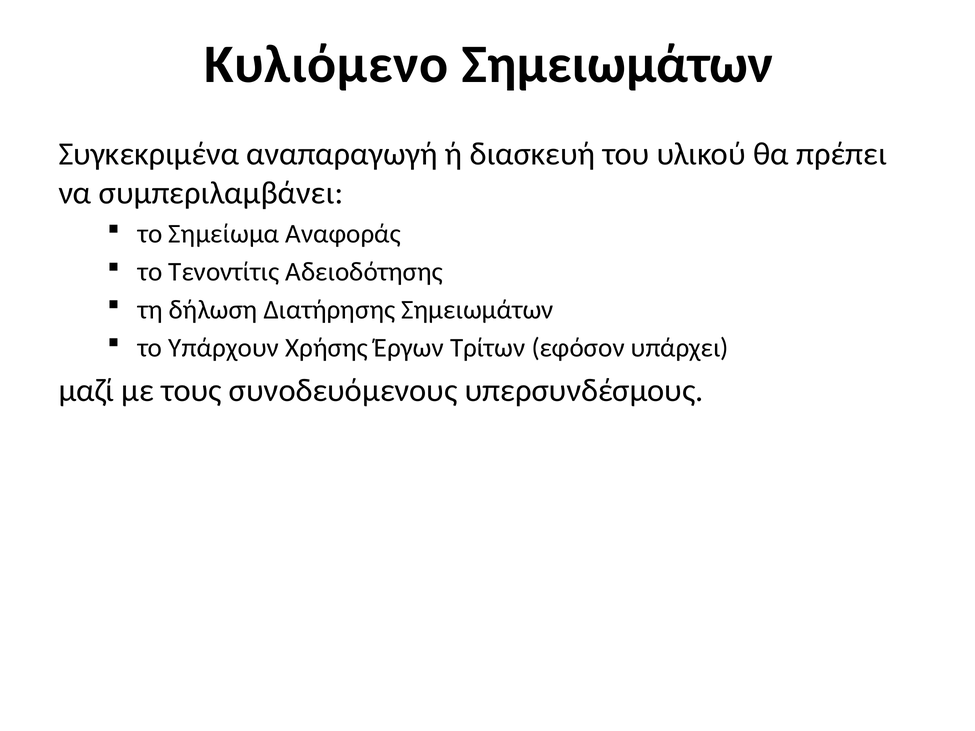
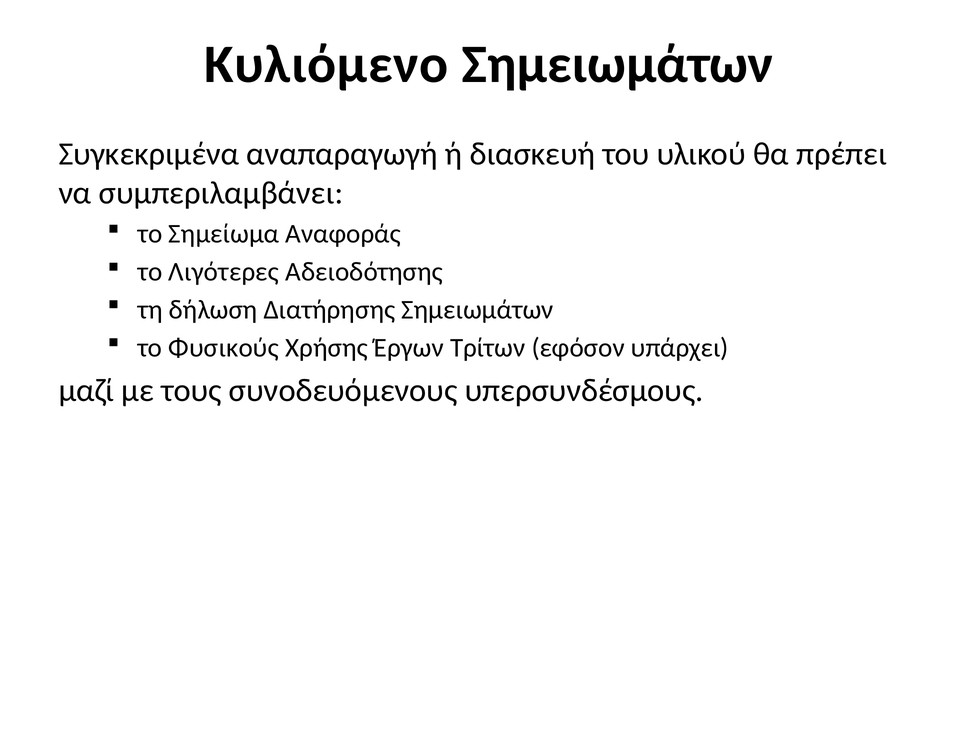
Τενοντίτις: Τενοντίτις -> Λιγότερες
Υπάρχουν: Υπάρχουν -> Φυσικούς
